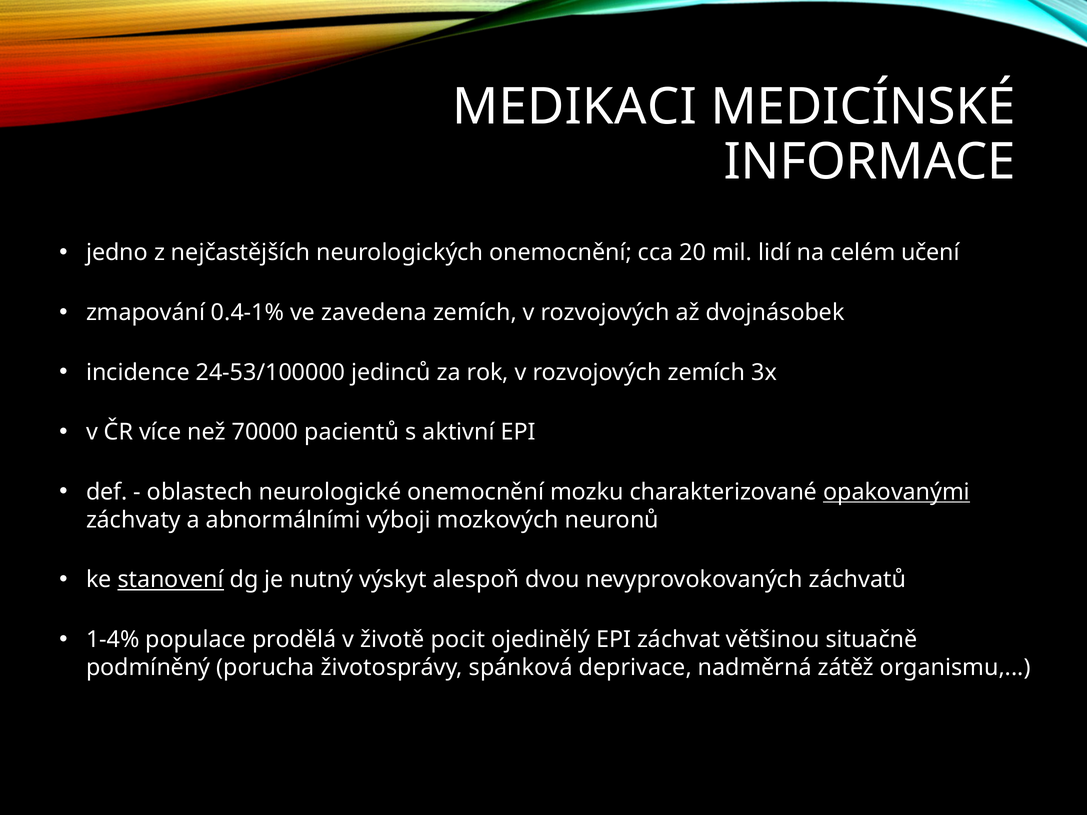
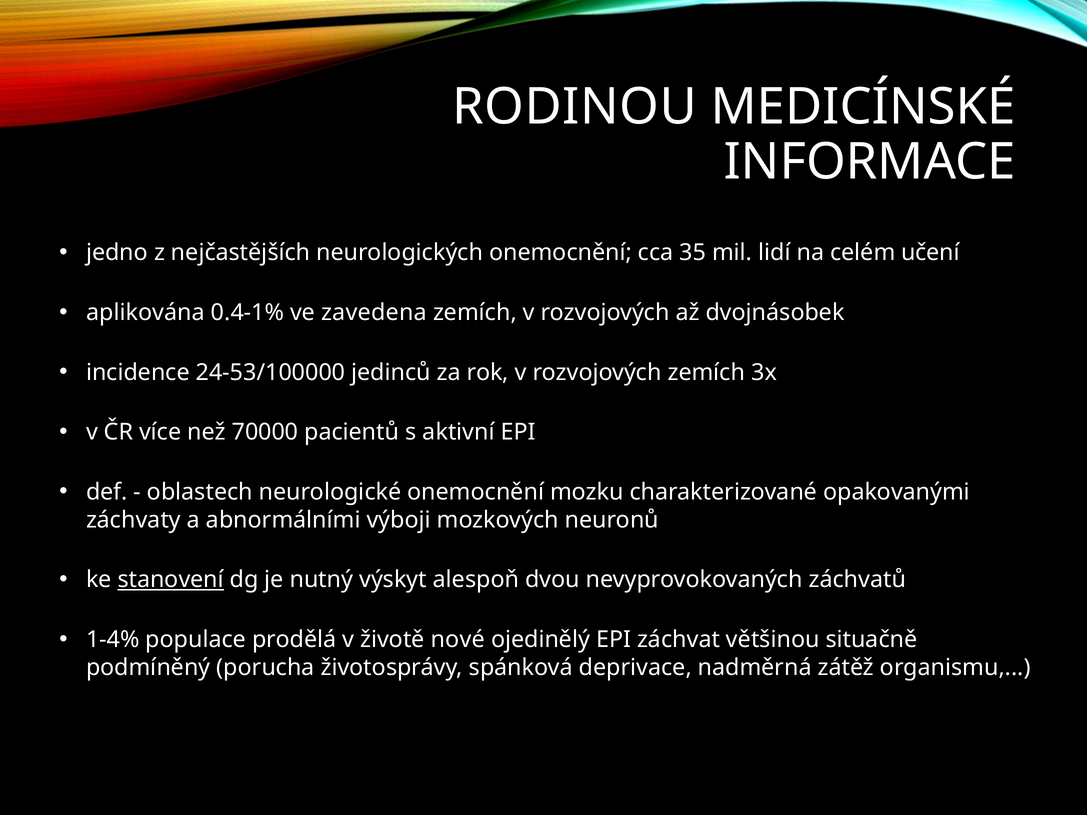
MEDIKACI: MEDIKACI -> RODINOU
20: 20 -> 35
zmapování: zmapování -> aplikována
opakovanými underline: present -> none
pocit: pocit -> nové
